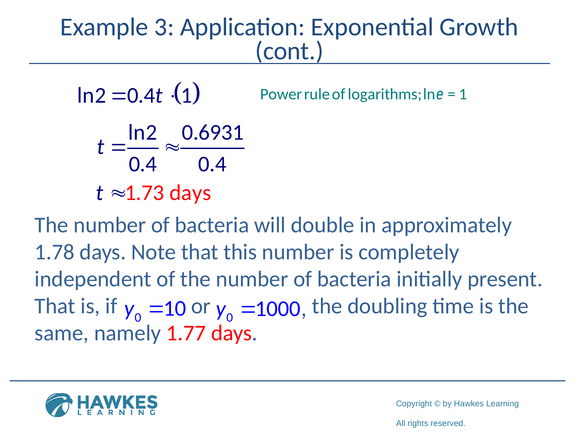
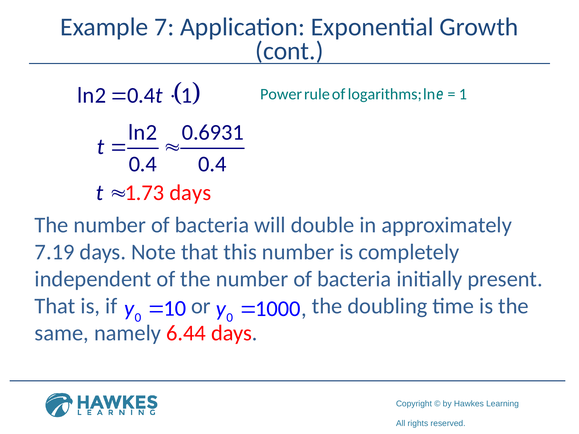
3: 3 -> 7
1.78: 1.78 -> 7.19
1.77: 1.77 -> 6.44
